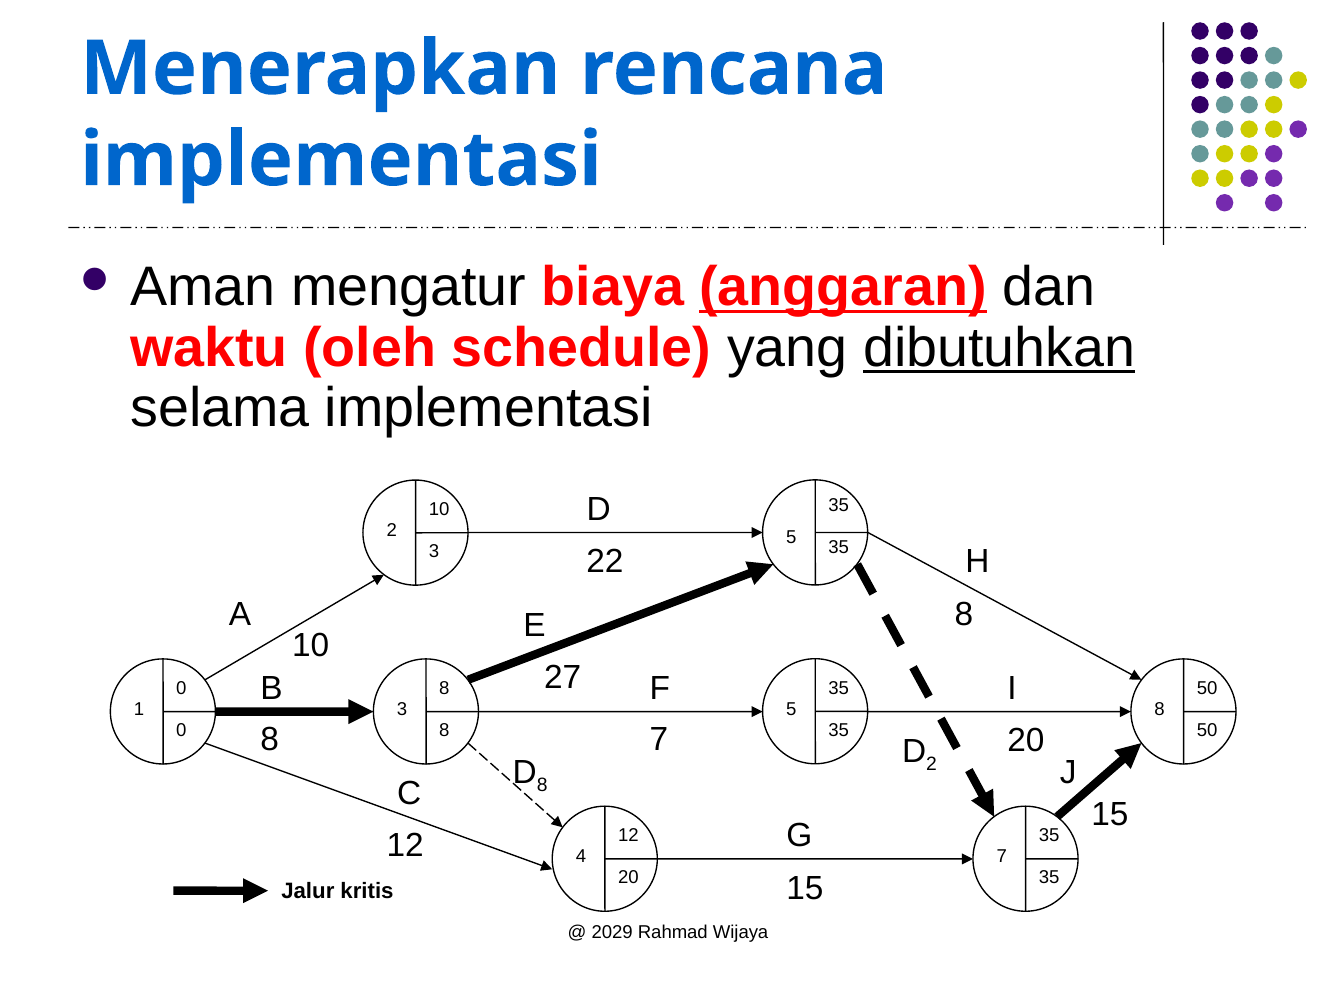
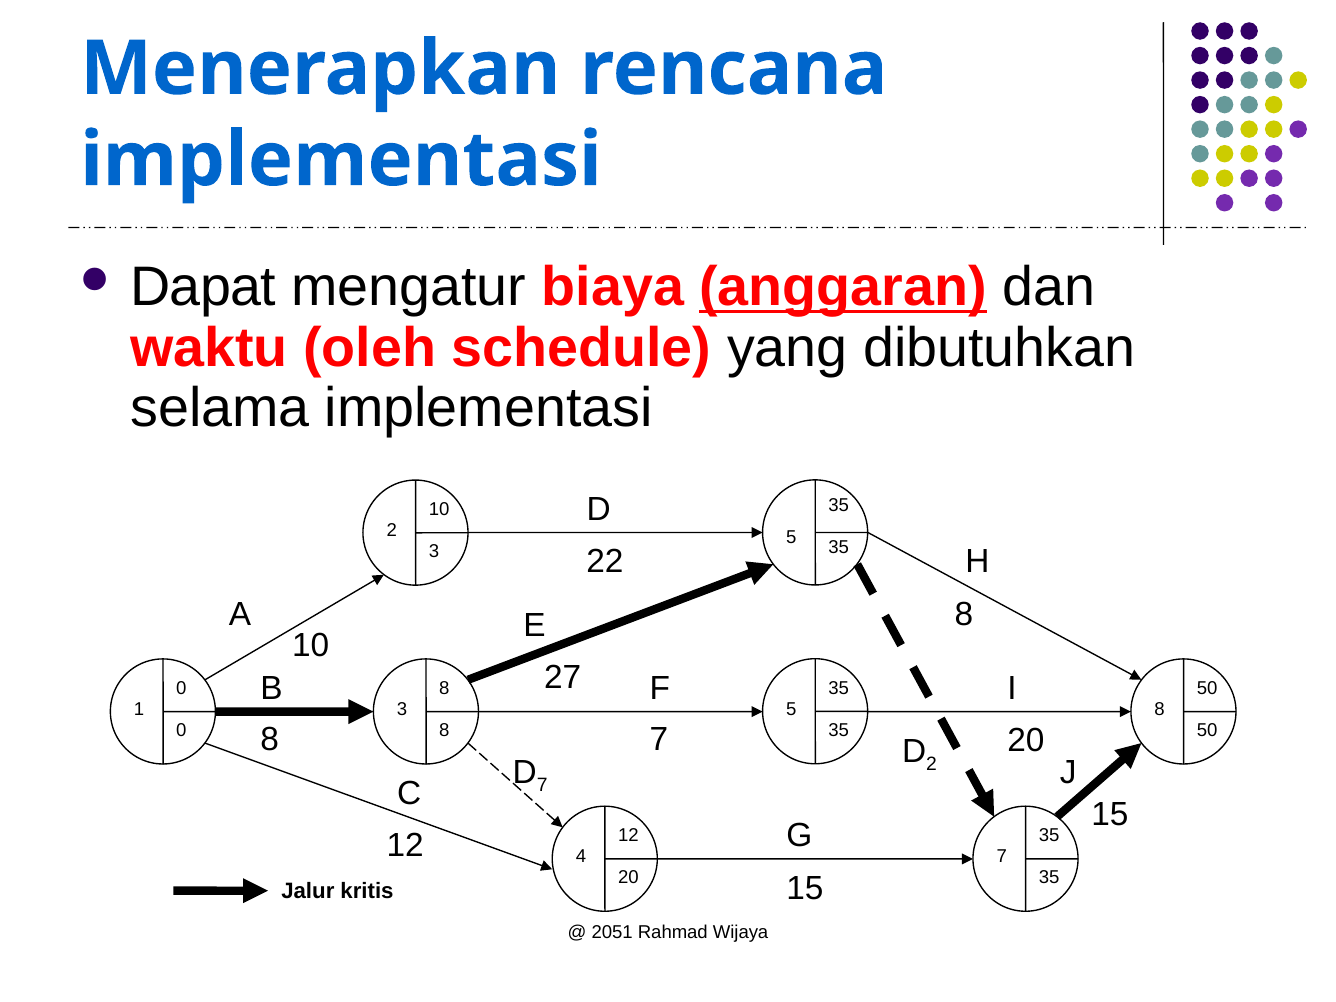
Aman: Aman -> Dapat
dibutuhkan underline: present -> none
D 8: 8 -> 7
2029: 2029 -> 2051
